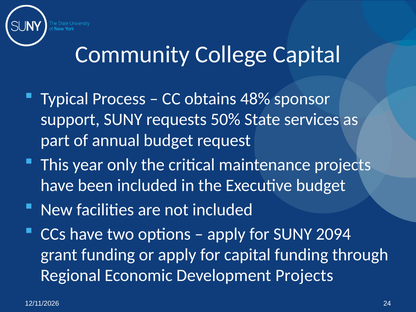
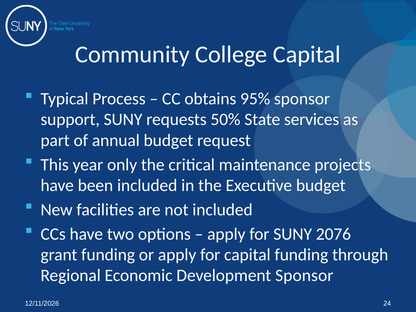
48%: 48% -> 95%
2094: 2094 -> 2076
Development Projects: Projects -> Sponsor
